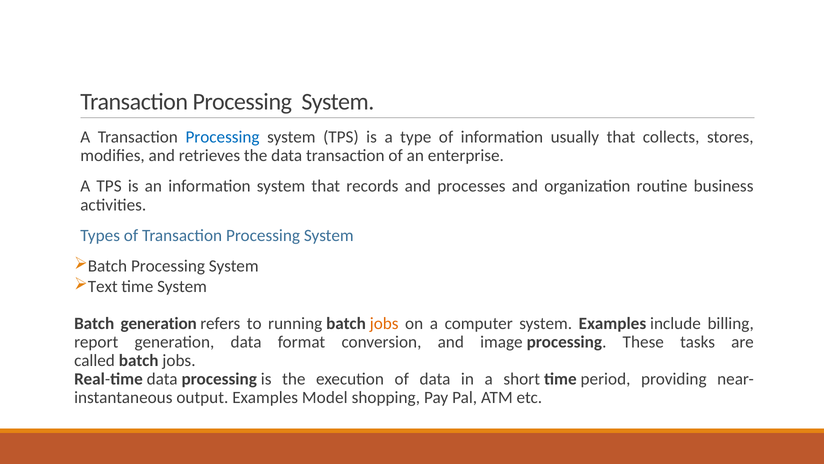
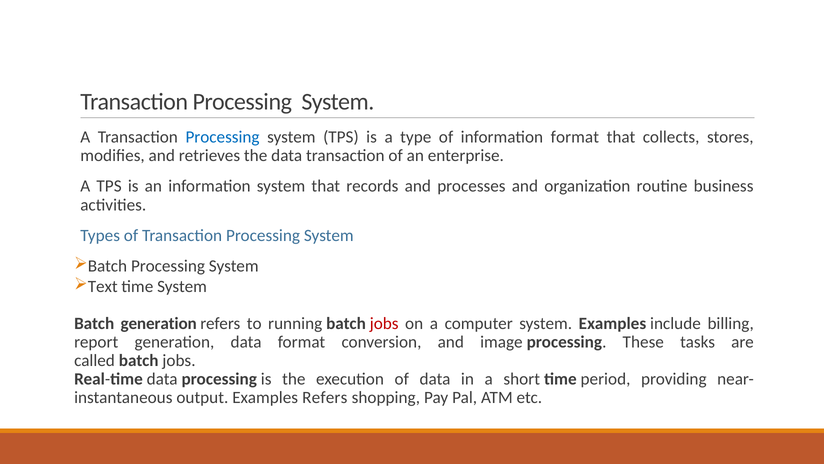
information usually: usually -> format
jobs at (384, 323) colour: orange -> red
Examples Model: Model -> Refers
